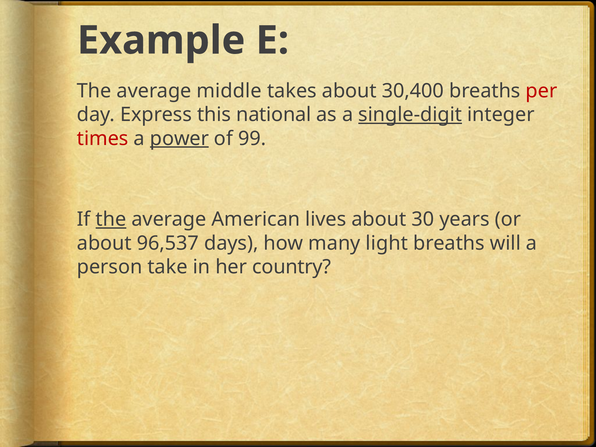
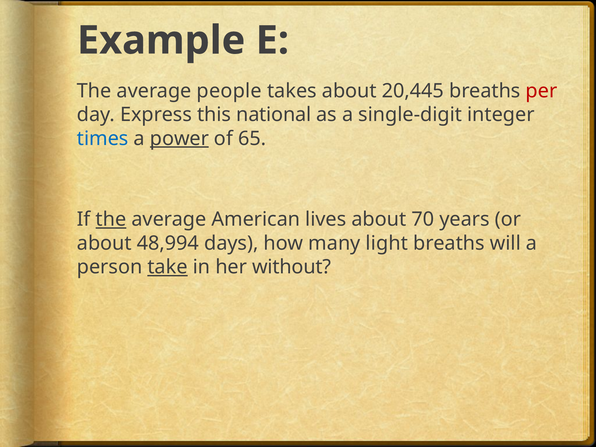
middle: middle -> people
30,400: 30,400 -> 20,445
single-digit underline: present -> none
times colour: red -> blue
99: 99 -> 65
30: 30 -> 70
96,537: 96,537 -> 48,994
take underline: none -> present
country: country -> without
